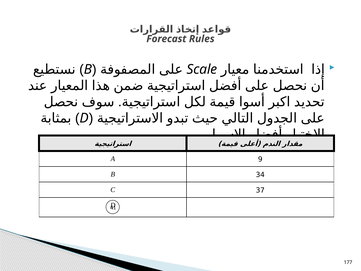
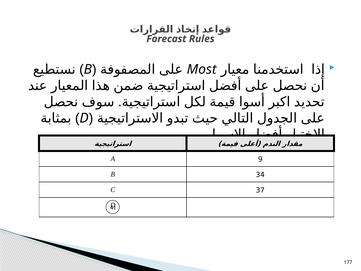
Scale: Scale -> Most
